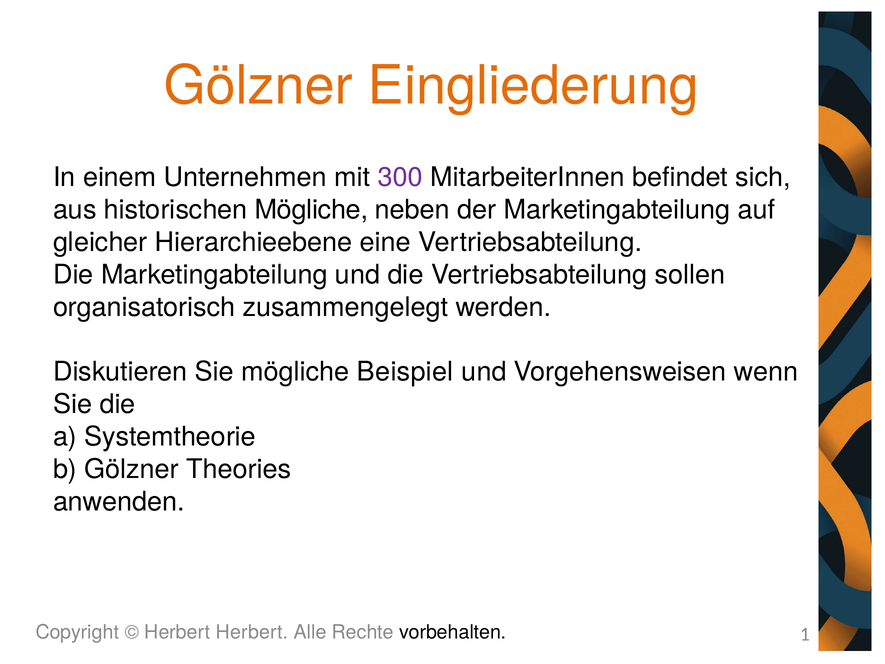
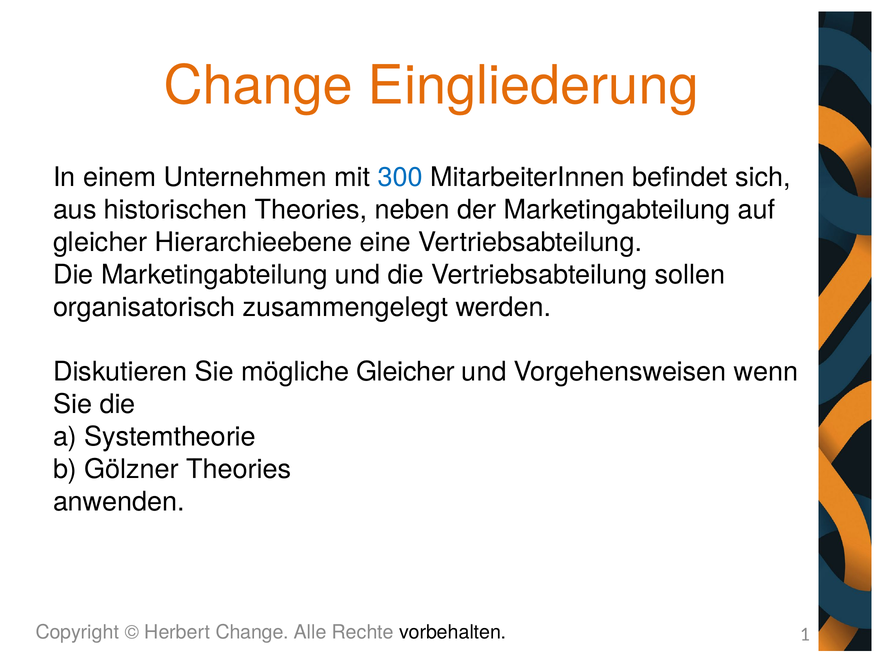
Gölzner at (258, 86): Gölzner -> Change
300 colour: purple -> blue
historischen Mögliche: Mögliche -> Theories
mögliche Beispiel: Beispiel -> Gleicher
Herbert Herbert: Herbert -> Change
